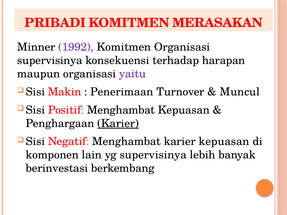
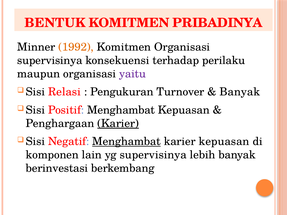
PRIBADI: PRIBADI -> BENTUK
MERASAKAN: MERASAKAN -> PRIBADINYA
1992 colour: purple -> orange
harapan: harapan -> perilaku
Makin: Makin -> Relasi
Penerimaan: Penerimaan -> Pengukuran
Muncul at (240, 92): Muncul -> Banyak
Menghambat at (126, 142) underline: none -> present
